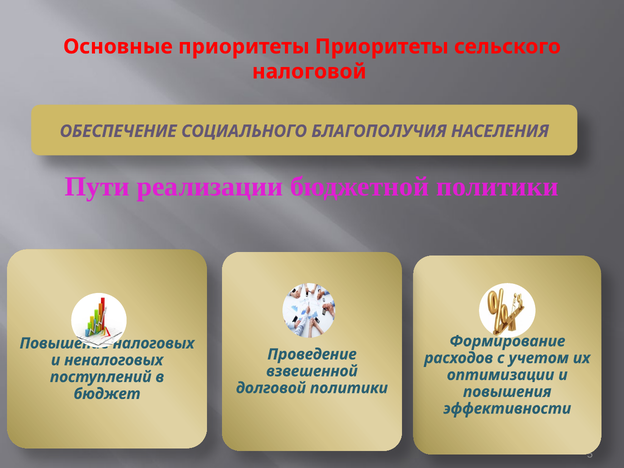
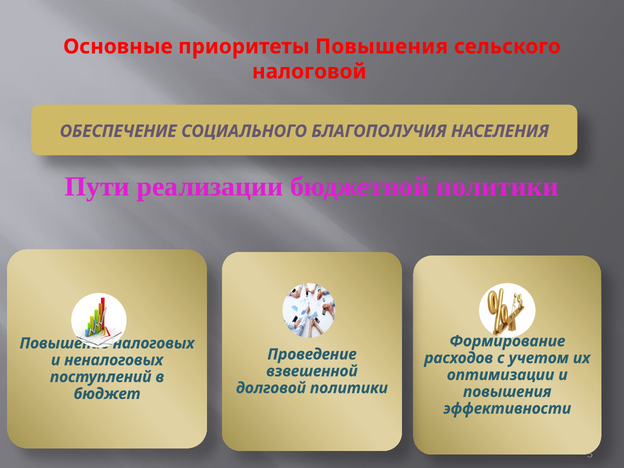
приоритеты Приоритеты: Приоритеты -> Повышения
